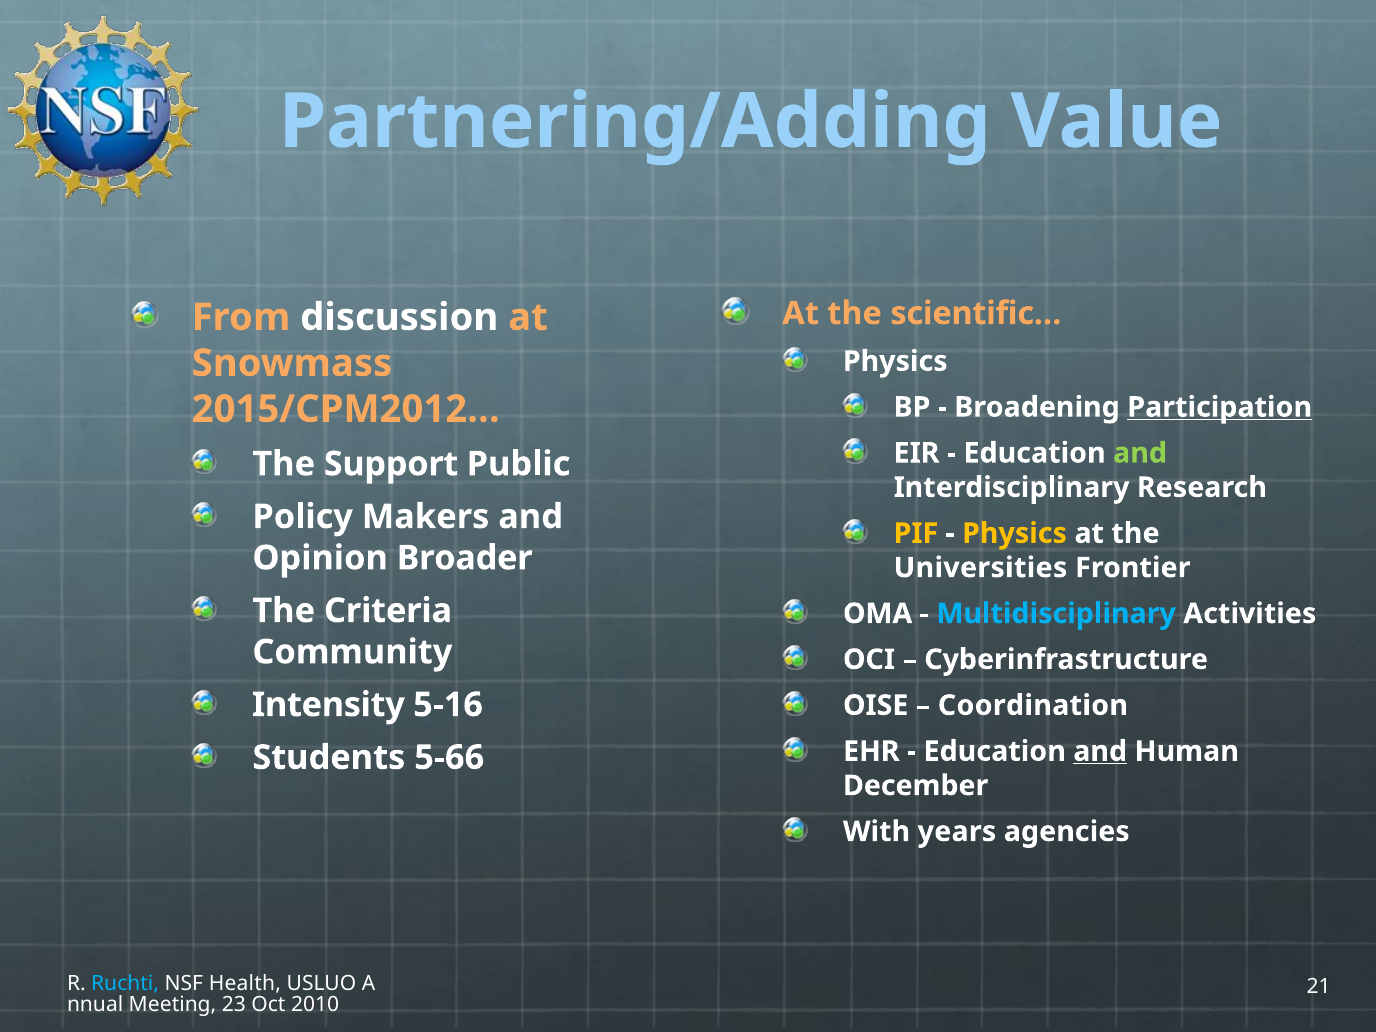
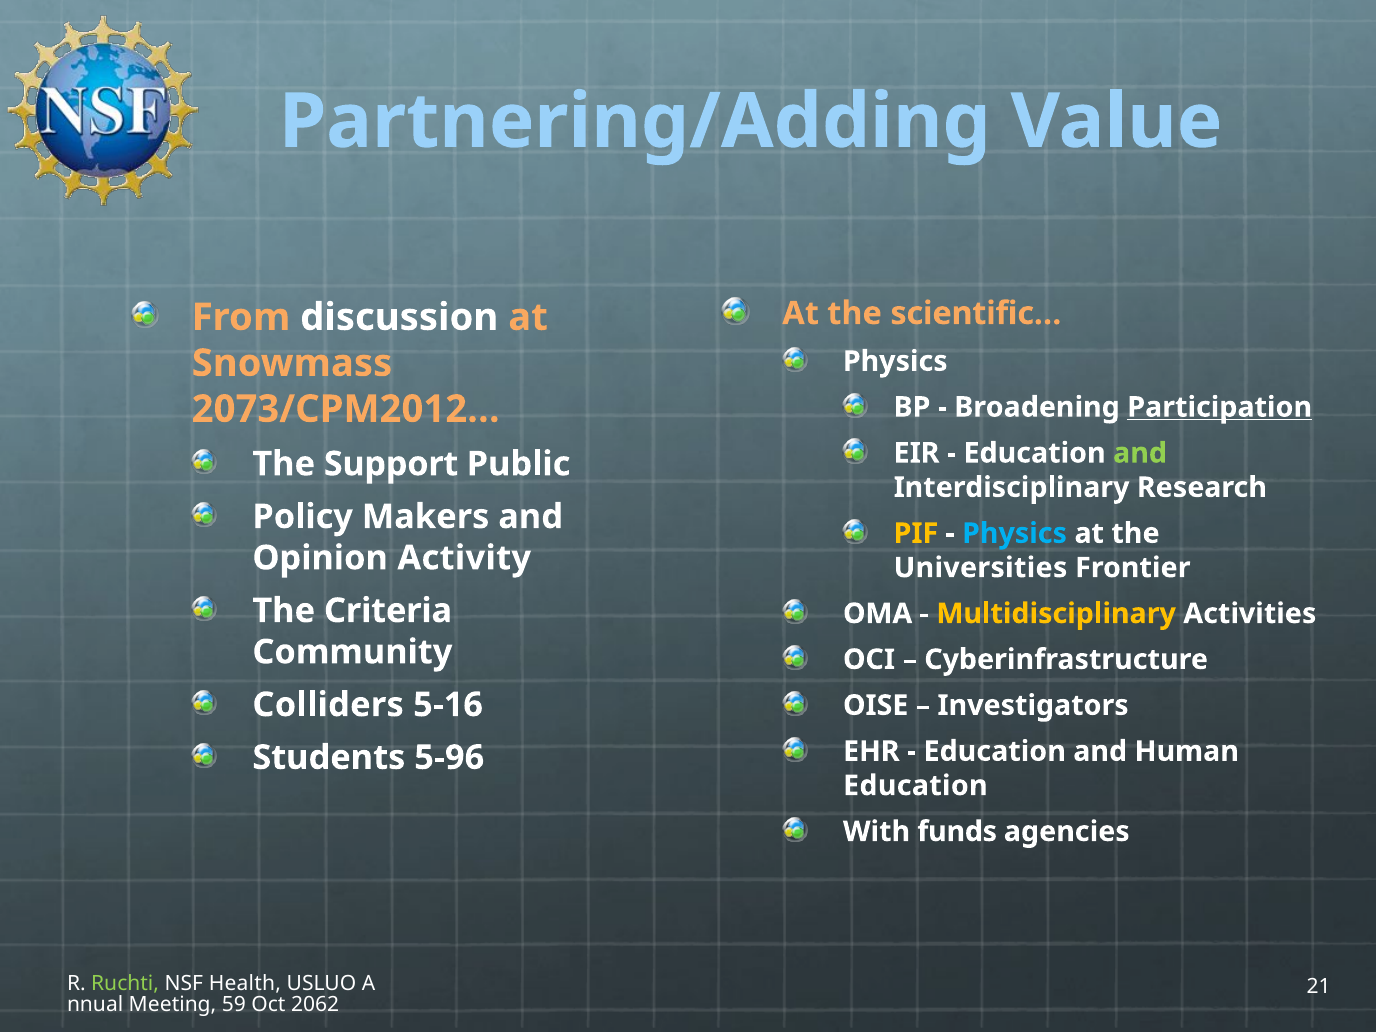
2015/CPM2012…: 2015/CPM2012… -> 2073/CPM2012…
Physics at (1014, 533) colour: yellow -> light blue
Broader: Broader -> Activity
Multidisciplinary colour: light blue -> yellow
Intensity: Intensity -> Colliders
Coordination: Coordination -> Investigators
and at (1100, 751) underline: present -> none
5-66: 5-66 -> 5-96
December at (916, 786): December -> Education
years: years -> funds
Ruchti colour: light blue -> light green
23: 23 -> 59
2010: 2010 -> 2062
